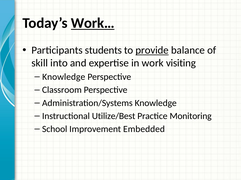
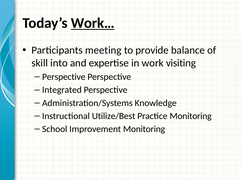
students: students -> meeting
provide underline: present -> none
Knowledge at (64, 77): Knowledge -> Perspective
Classroom: Classroom -> Integrated
Improvement Embedded: Embedded -> Monitoring
